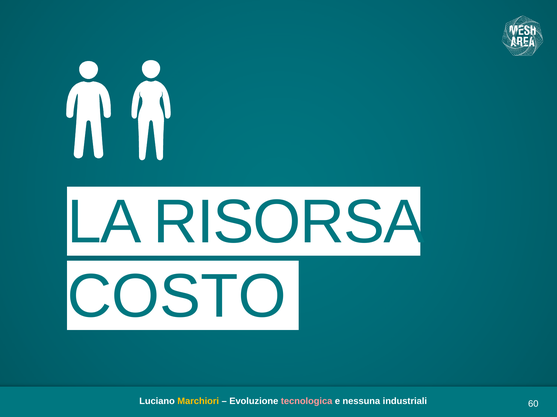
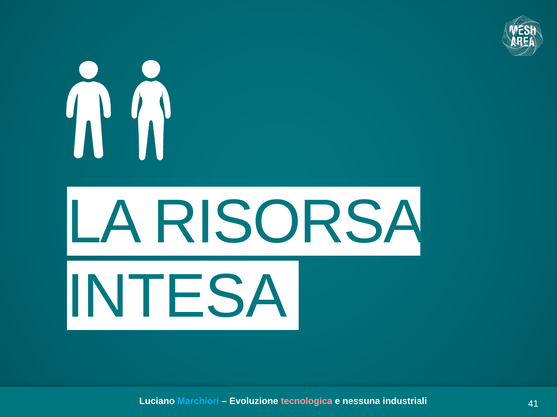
COSTO: COSTO -> INTESA
Marchiori colour: yellow -> light blue
60: 60 -> 41
